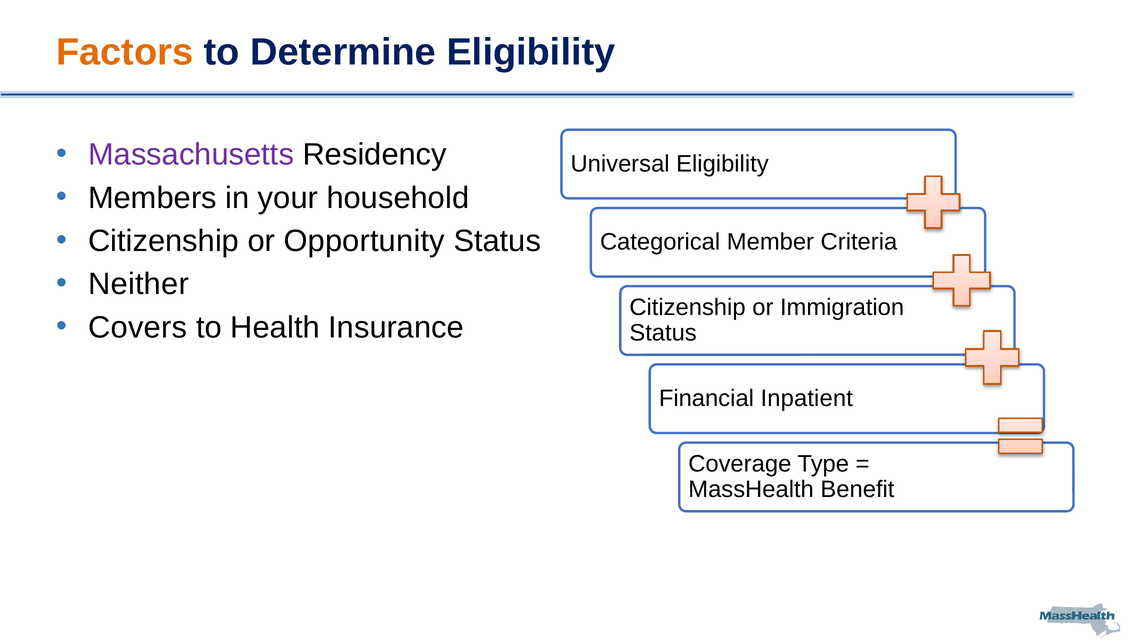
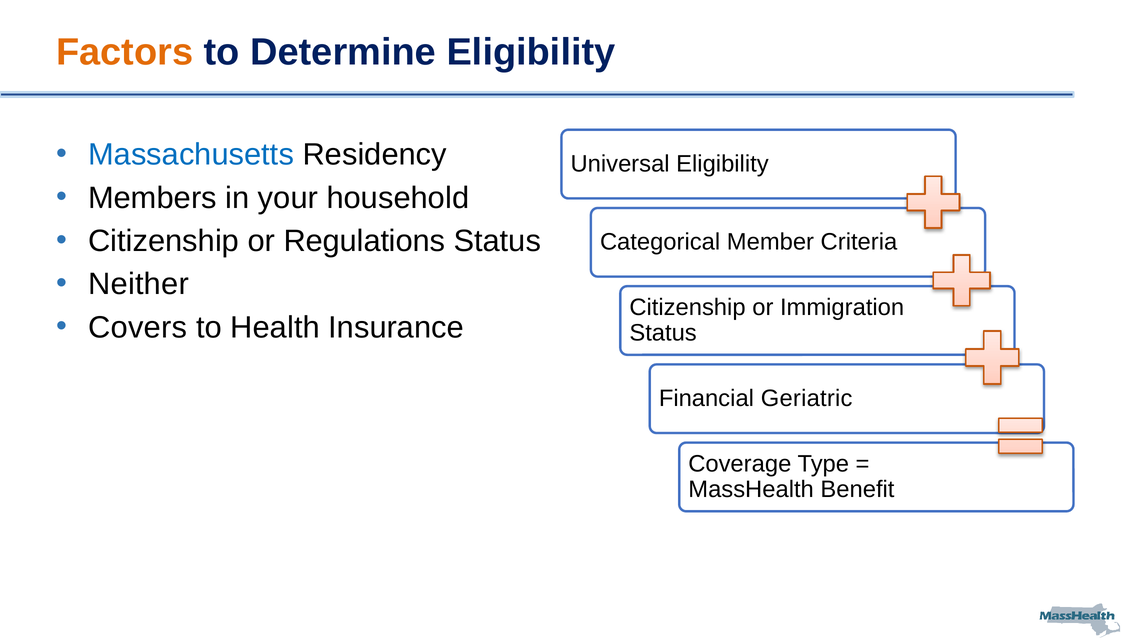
Massachusetts colour: purple -> blue
Opportunity: Opportunity -> Regulations
Inpatient: Inpatient -> Geriatric
